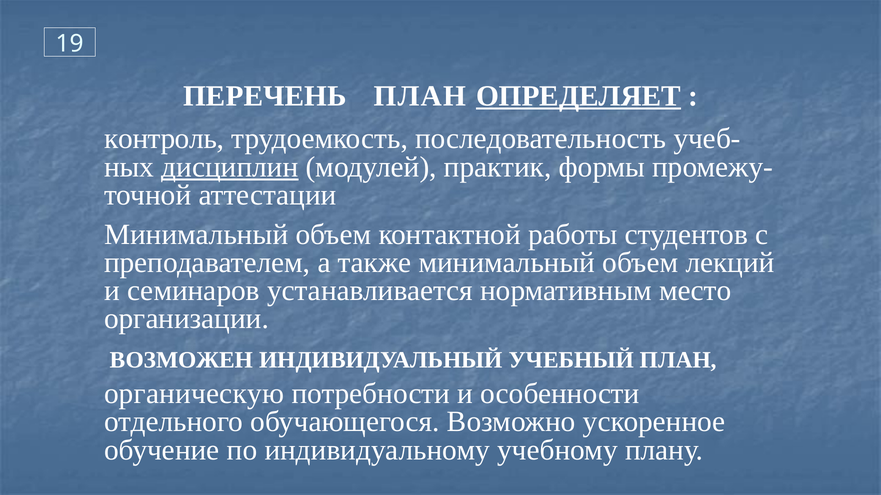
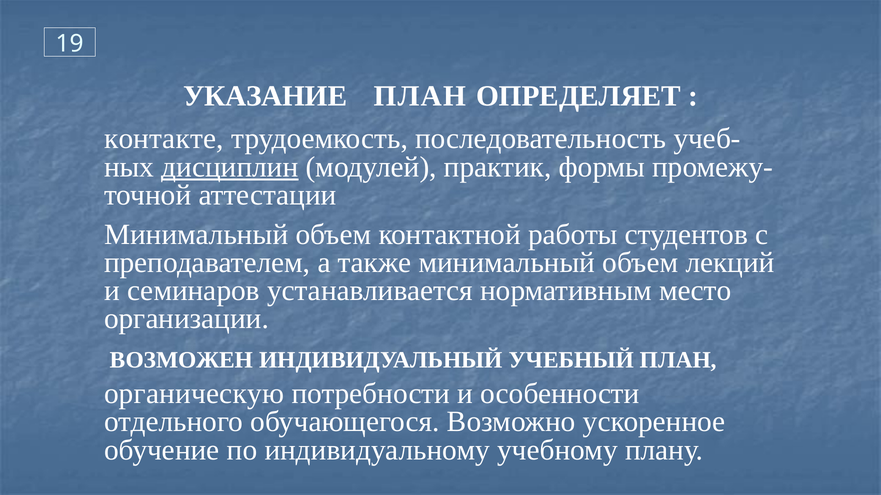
ПЕРЕЧЕНЬ: ПЕРЕЧЕНЬ -> УКАЗАНИЕ
ОПРЕДЕЛЯЕТ underline: present -> none
контроль: контроль -> контакте
